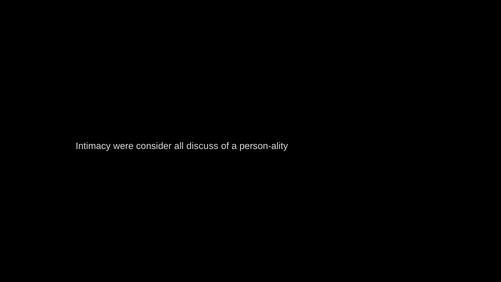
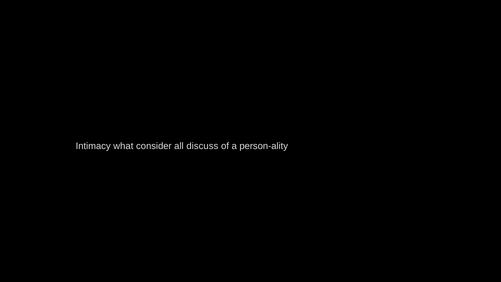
were: were -> what
